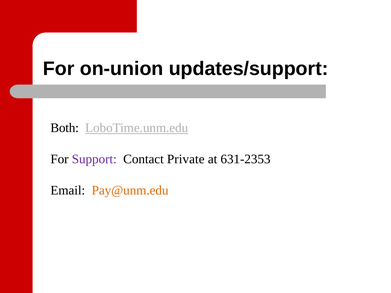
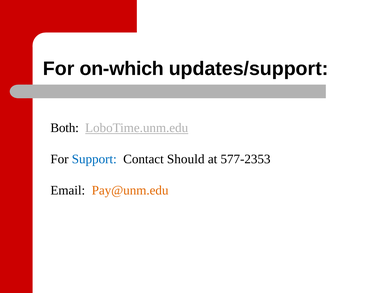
on-union: on-union -> on-which
Support colour: purple -> blue
Private: Private -> Should
631-2353: 631-2353 -> 577-2353
